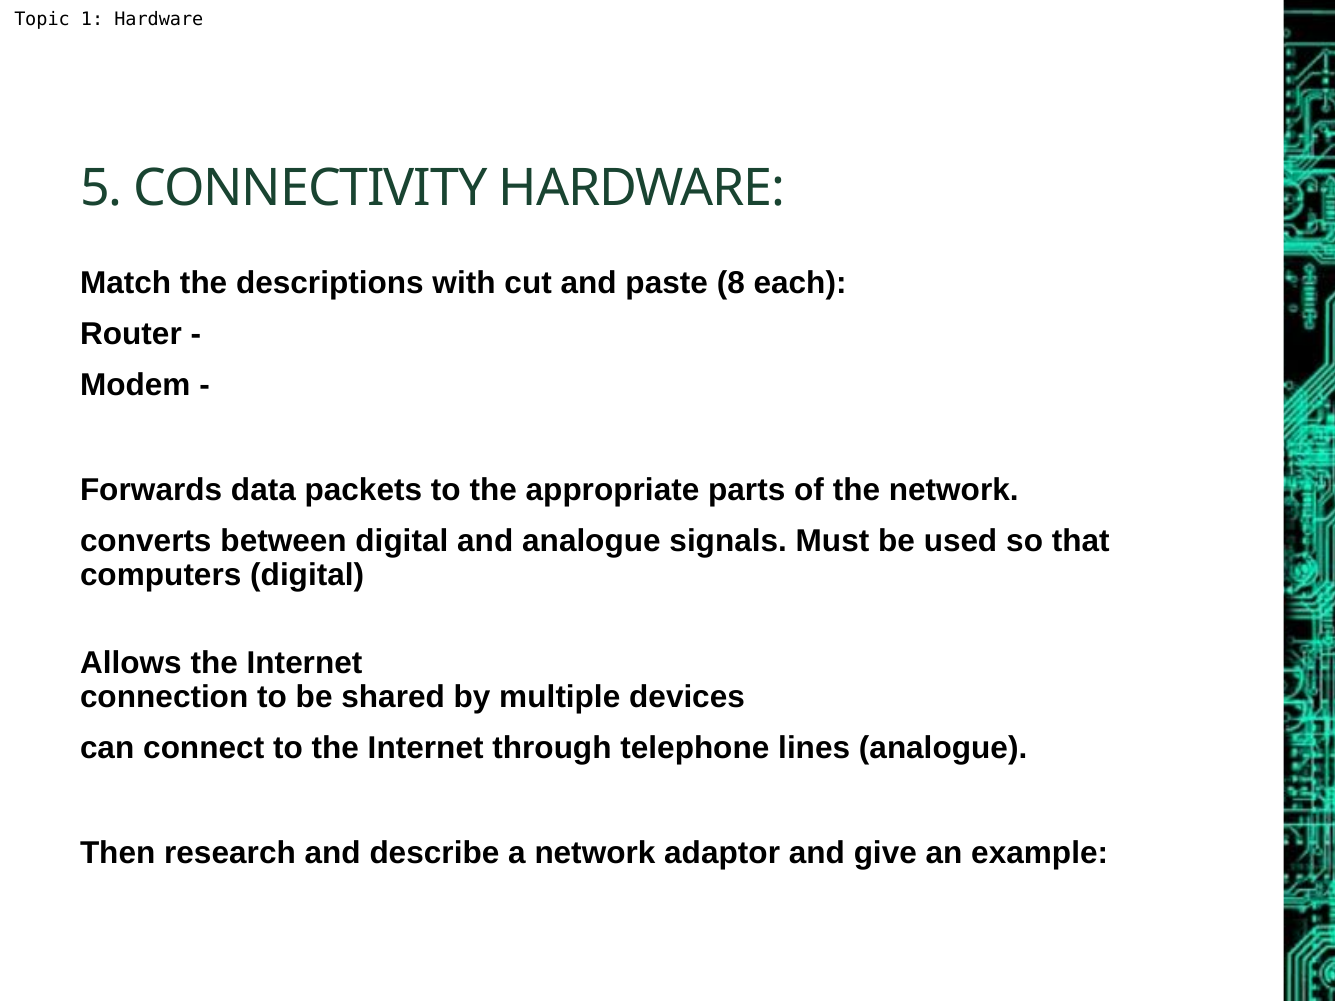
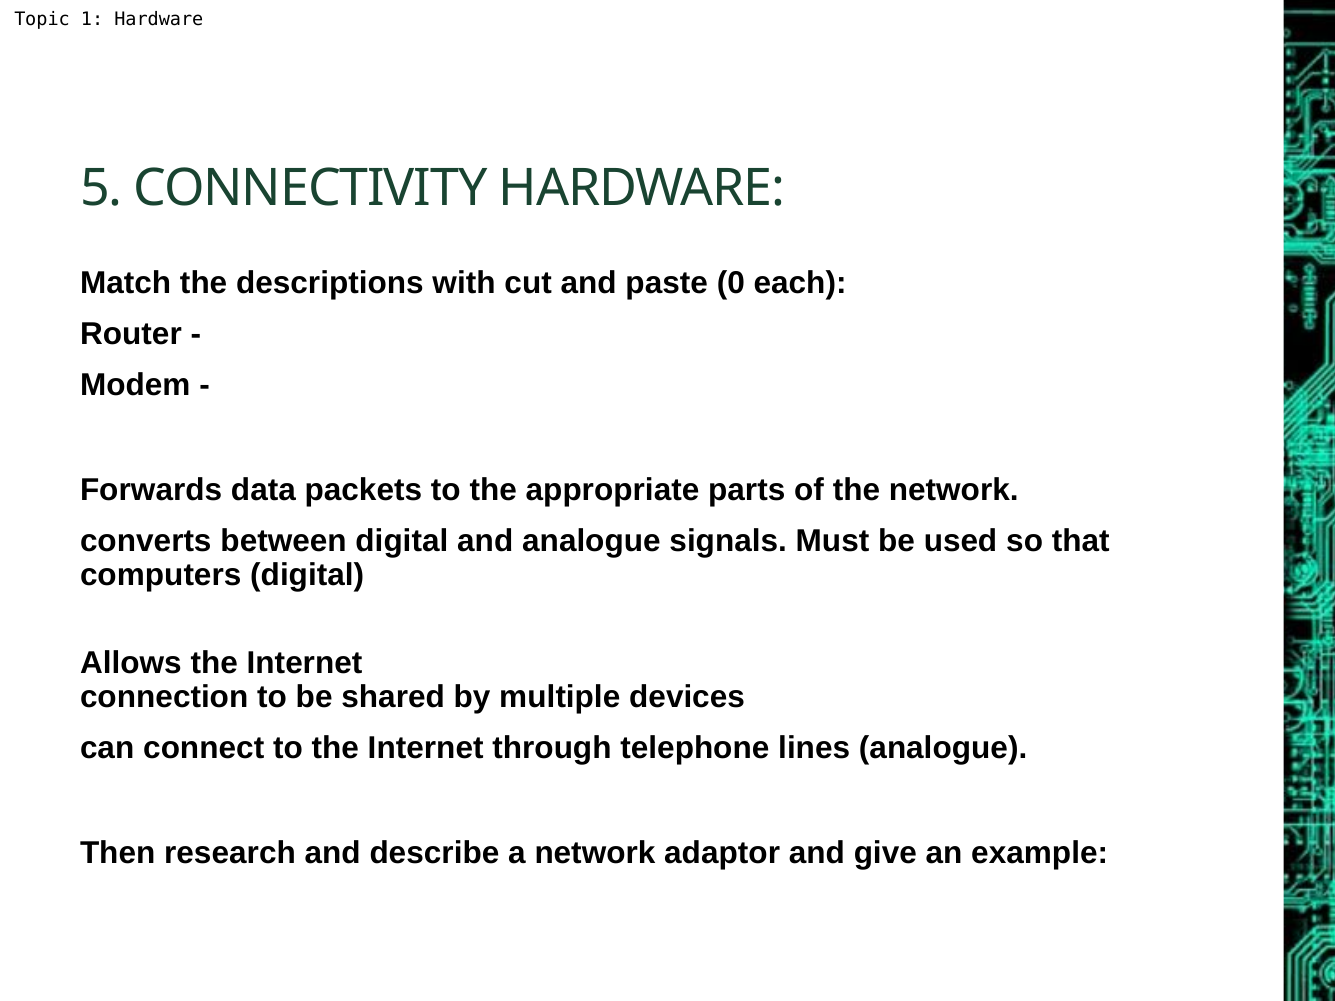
8: 8 -> 0
